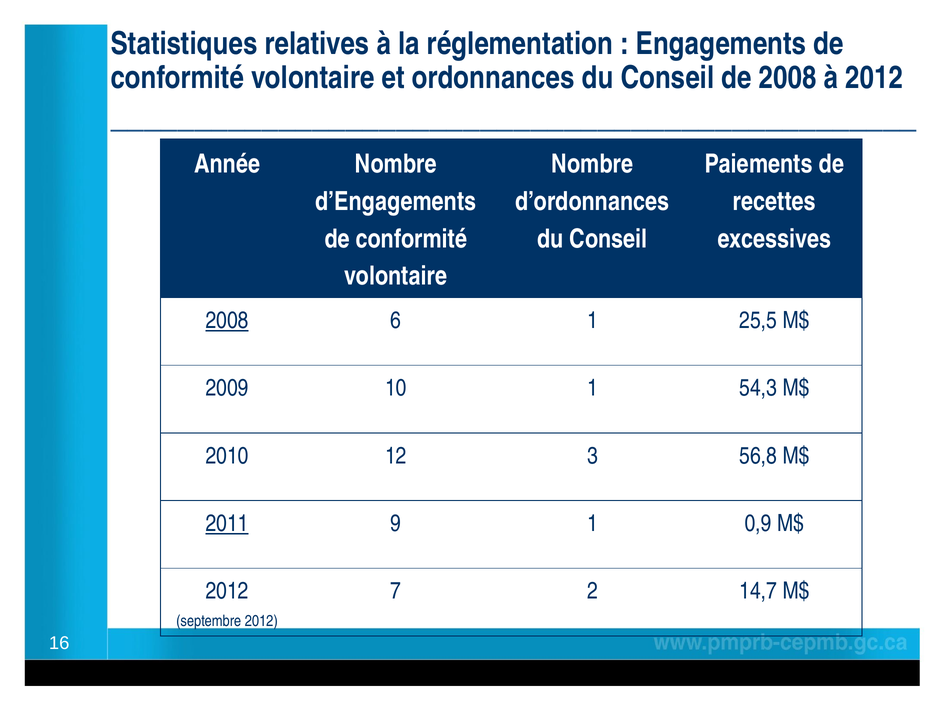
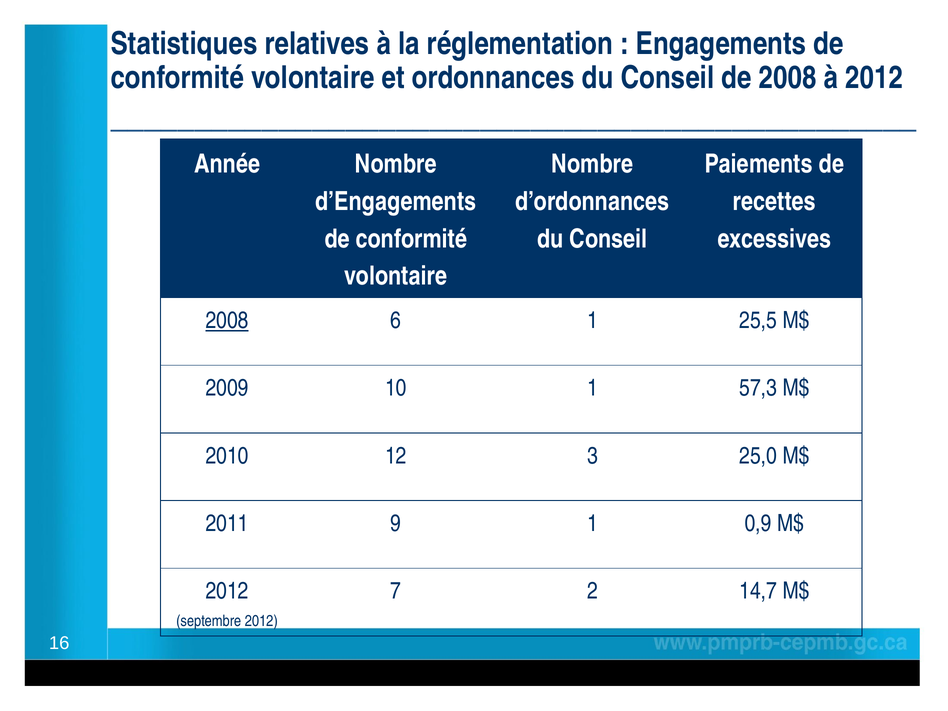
54,3: 54,3 -> 57,3
56,8: 56,8 -> 25,0
2011 underline: present -> none
